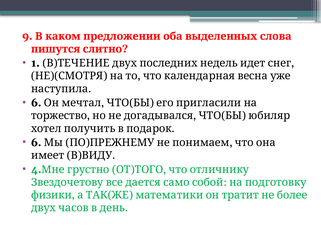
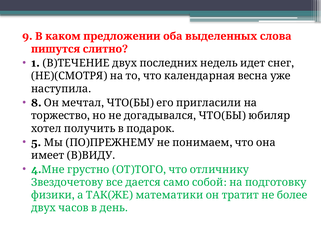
6 at (36, 103): 6 -> 8
6 at (36, 143): 6 -> 5
